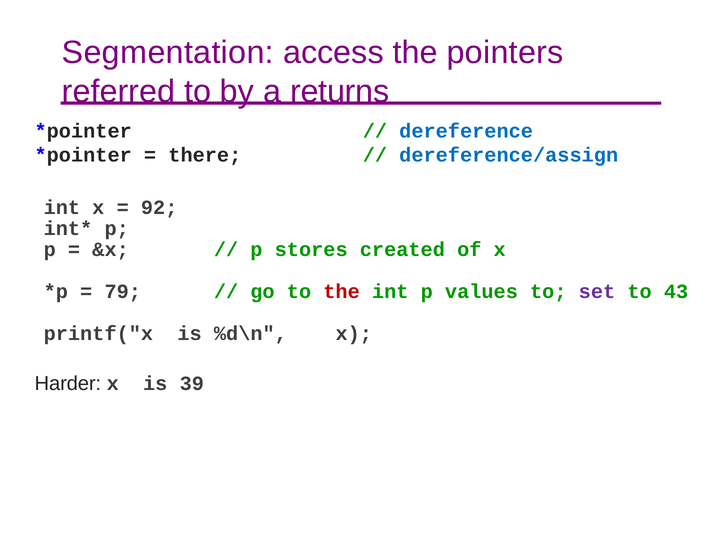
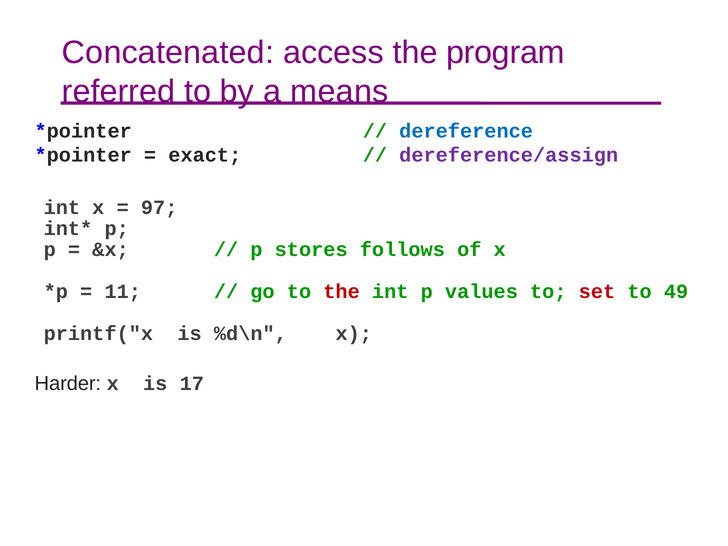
Segmentation: Segmentation -> Concatenated
pointers: pointers -> program
returns: returns -> means
there: there -> exact
dereference/assign colour: blue -> purple
92: 92 -> 97
created: created -> follows
79: 79 -> 11
set colour: purple -> red
43: 43 -> 49
39: 39 -> 17
